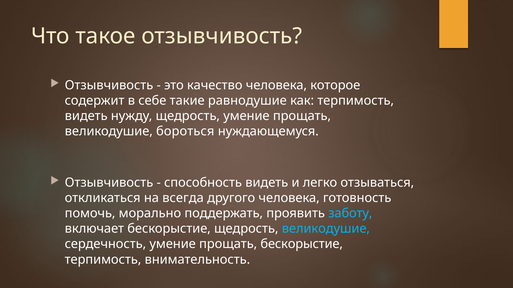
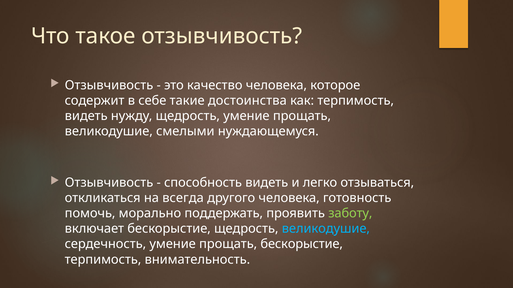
равнодушие: равнодушие -> достоинства
бороться: бороться -> смелыми
заботу colour: light blue -> light green
